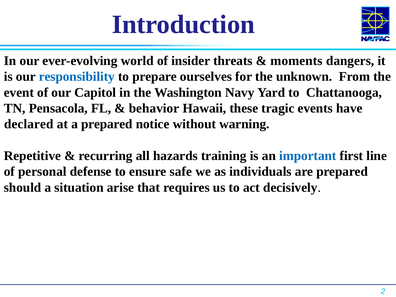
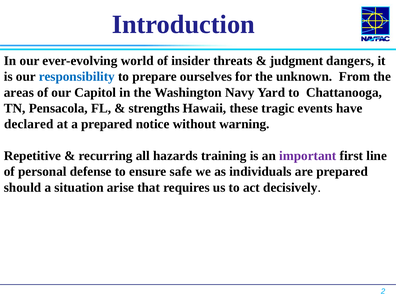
moments: moments -> judgment
event: event -> areas
behavior: behavior -> strengths
important colour: blue -> purple
